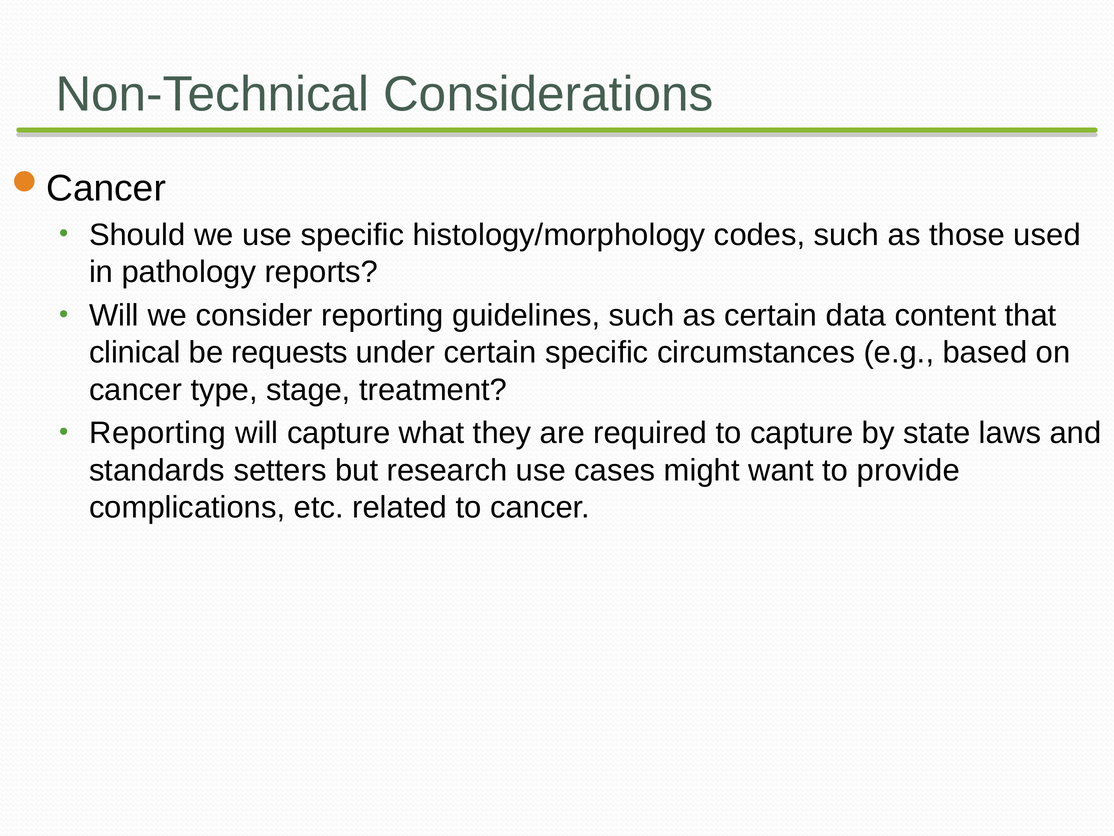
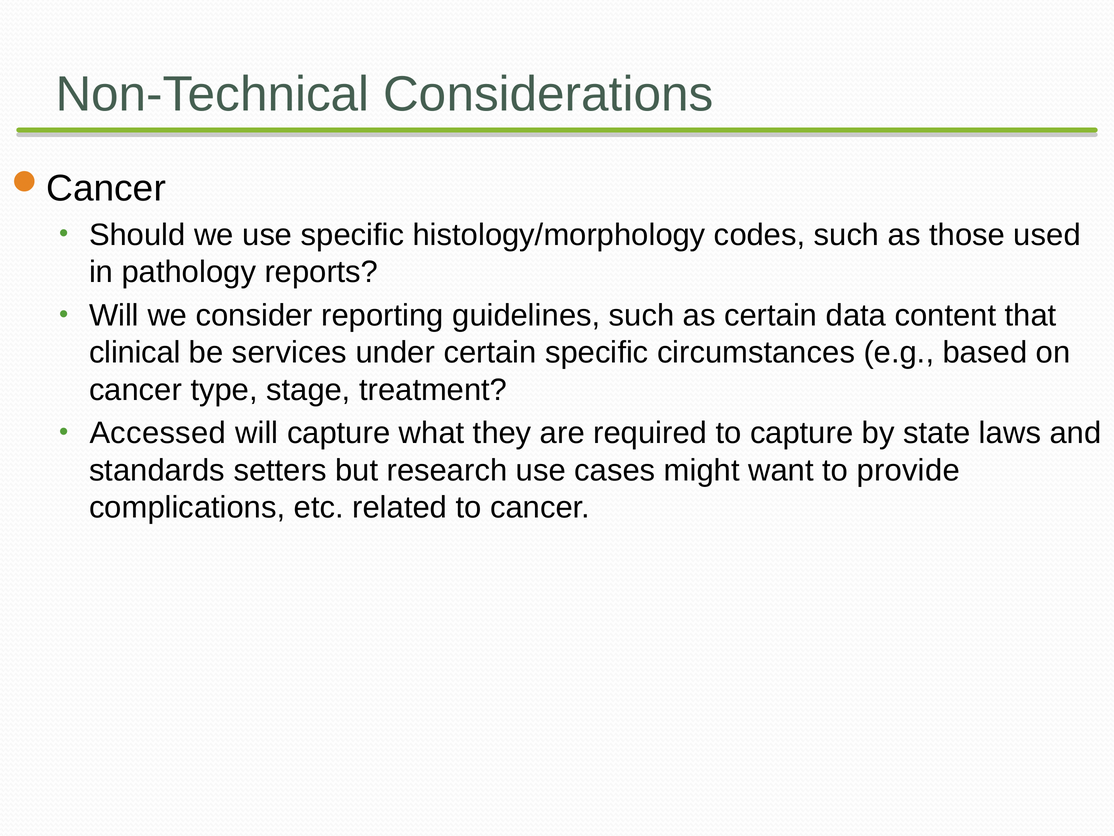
requests: requests -> services
Reporting at (158, 433): Reporting -> Accessed
